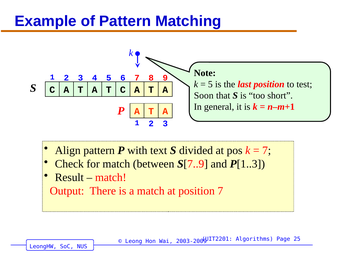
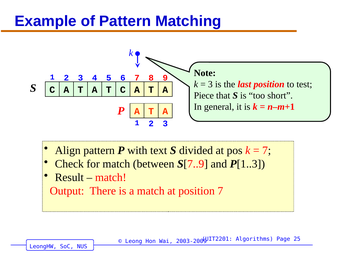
5 at (210, 84): 5 -> 3
Soon: Soon -> Piece
